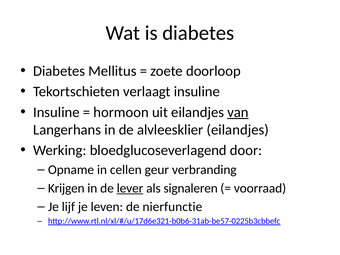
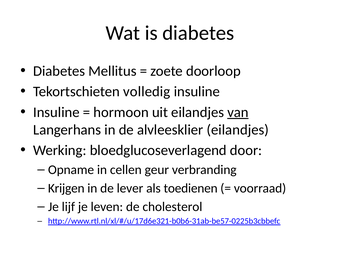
verlaagt: verlaagt -> volledig
lever underline: present -> none
signaleren: signaleren -> toedienen
nierfunctie: nierfunctie -> cholesterol
